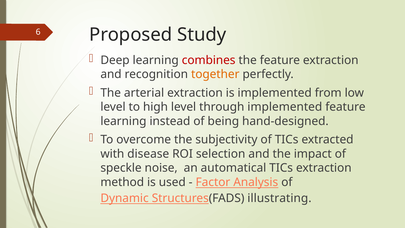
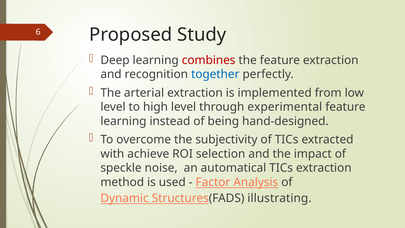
together colour: orange -> blue
through implemented: implemented -> experimental
disease: disease -> achieve
